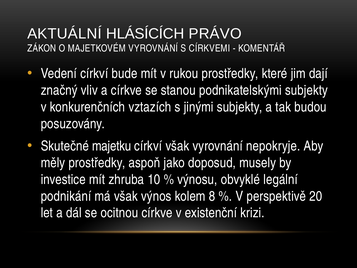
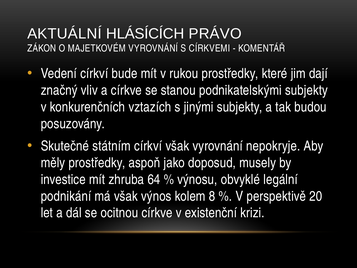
majetku: majetku -> státním
10: 10 -> 64
